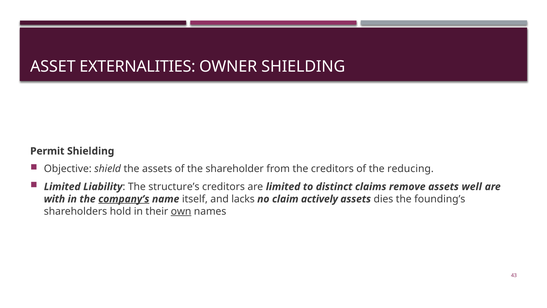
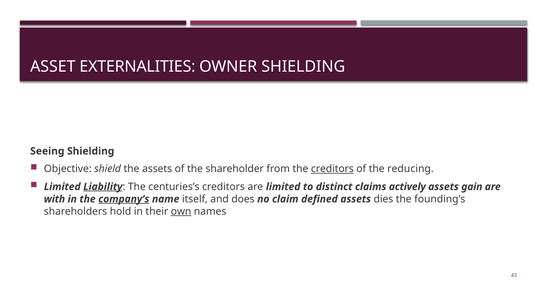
Permit: Permit -> Seeing
creditors at (332, 169) underline: none -> present
Liability underline: none -> present
structure’s: structure’s -> centuries’s
remove: remove -> actively
well: well -> gain
lacks: lacks -> does
actively: actively -> defined
